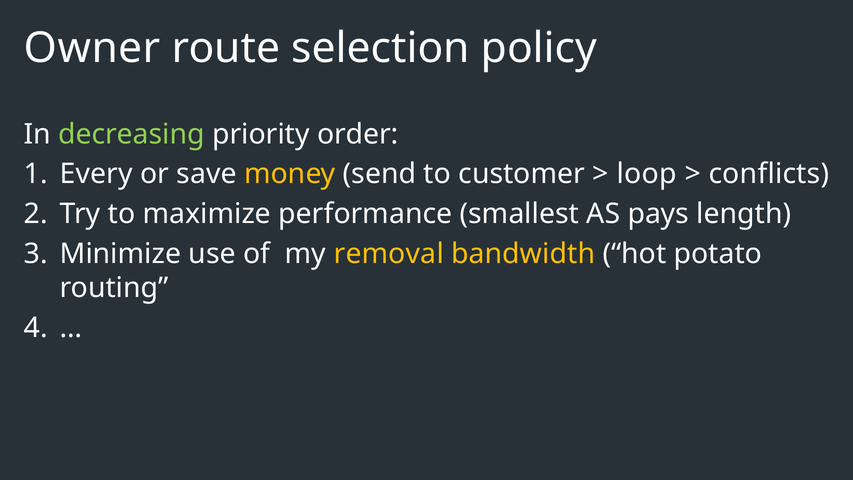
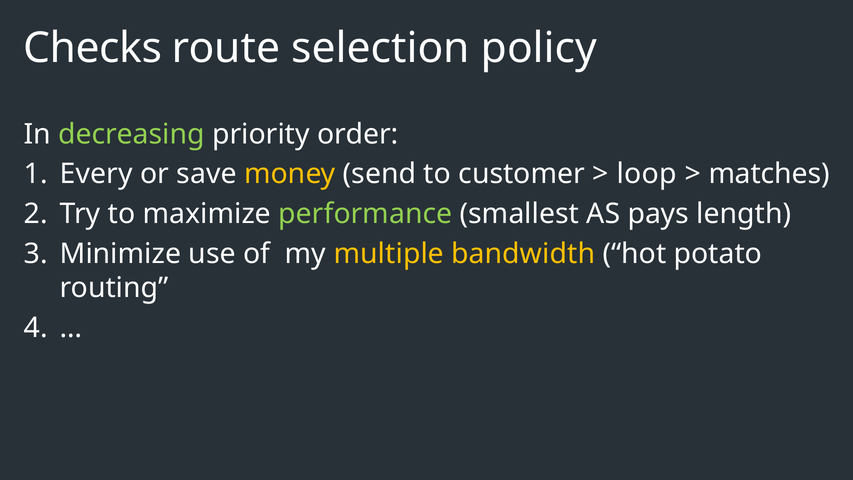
Owner: Owner -> Checks
conflicts: conflicts -> matches
performance colour: white -> light green
removal: removal -> multiple
